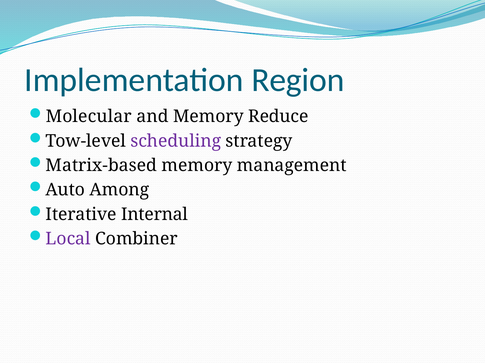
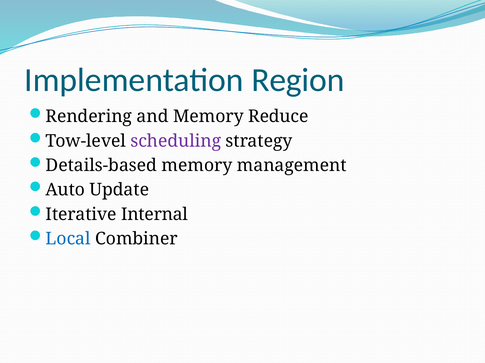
Molecular: Molecular -> Rendering
Matrix-based: Matrix-based -> Details-based
Among: Among -> Update
Local colour: purple -> blue
